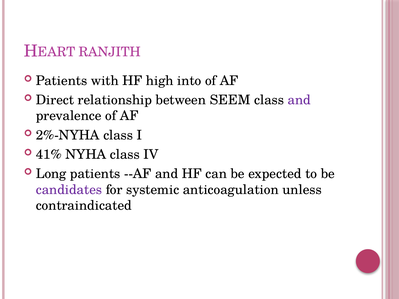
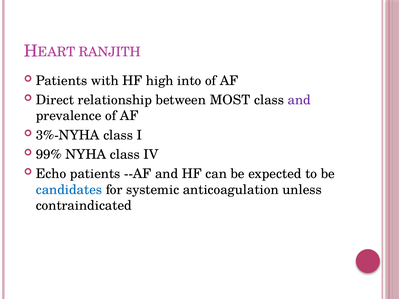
SEEM: SEEM -> MOST
2%-NYHA: 2%-NYHA -> 3%-NYHA
41%: 41% -> 99%
Long: Long -> Echo
candidates colour: purple -> blue
